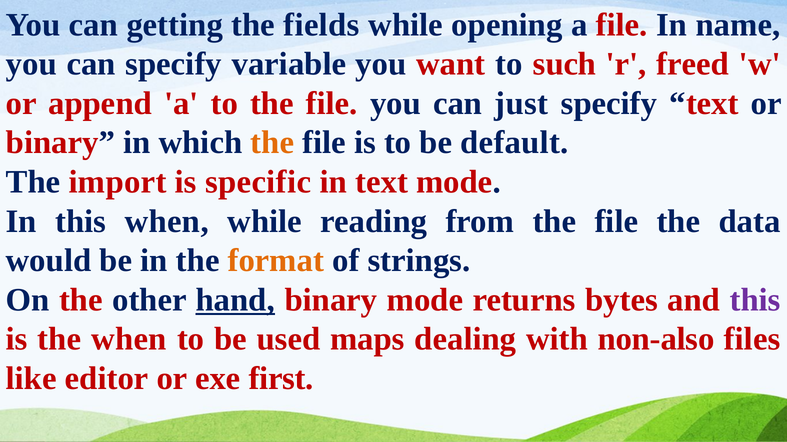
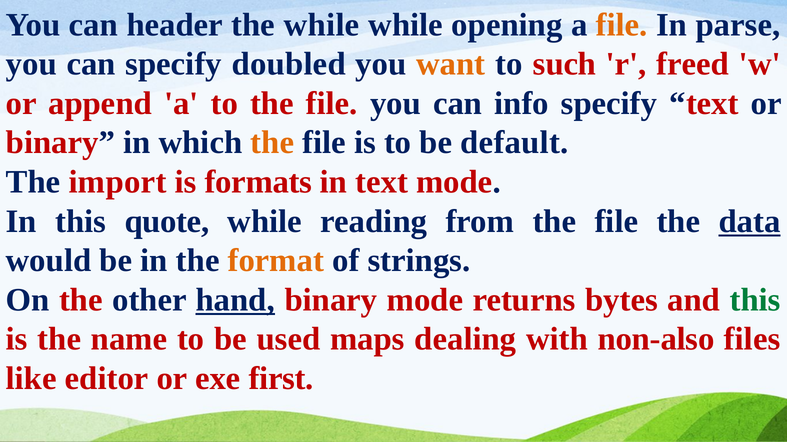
getting: getting -> header
the fields: fields -> while
file at (622, 25) colour: red -> orange
name: name -> parse
variable: variable -> doubled
want colour: red -> orange
just: just -> info
specific: specific -> formats
this when: when -> quote
data underline: none -> present
this at (755, 300) colour: purple -> green
the when: when -> name
